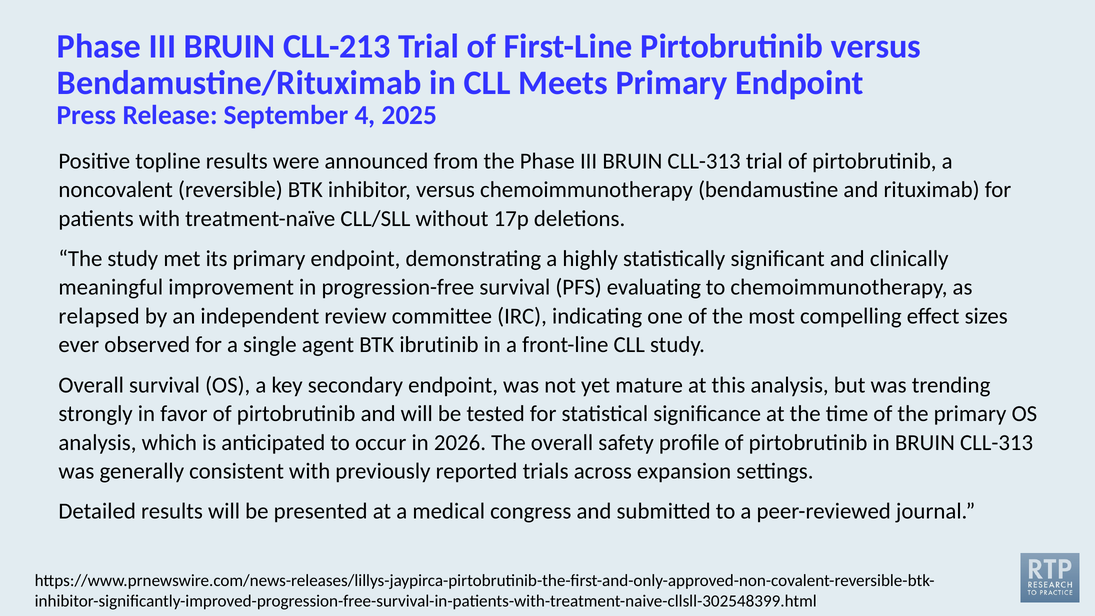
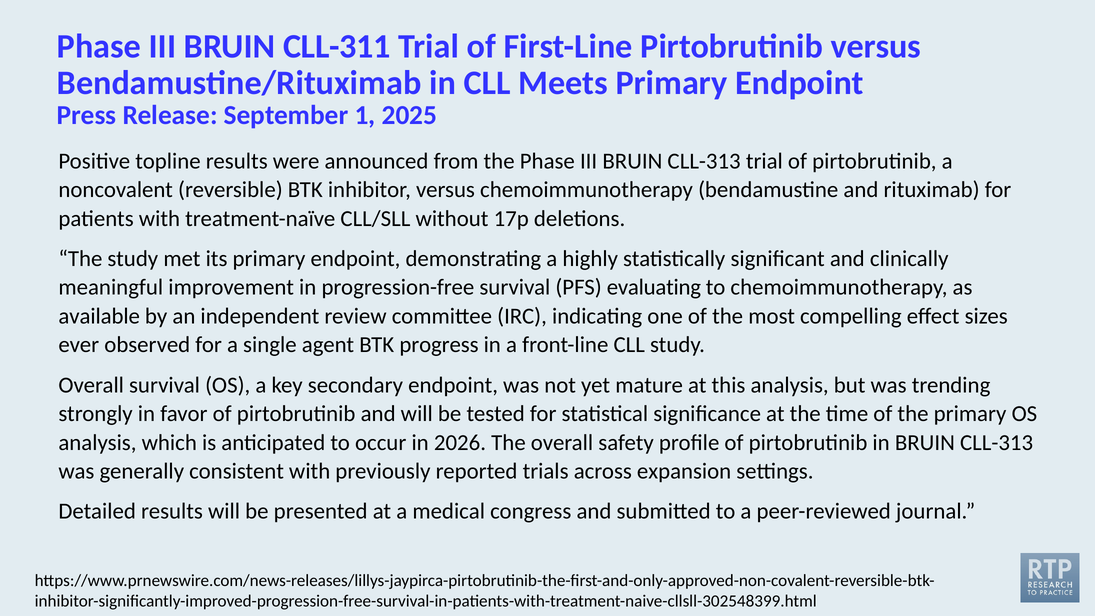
CLL-213: CLL-213 -> CLL-311
4: 4 -> 1
relapsed: relapsed -> available
ibrutinib: ibrutinib -> progress
